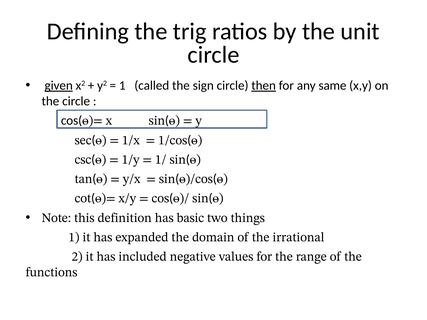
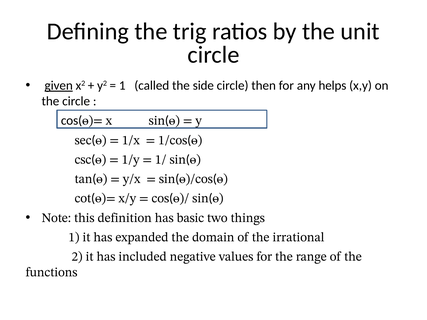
sign: sign -> side
then underline: present -> none
same: same -> helps
